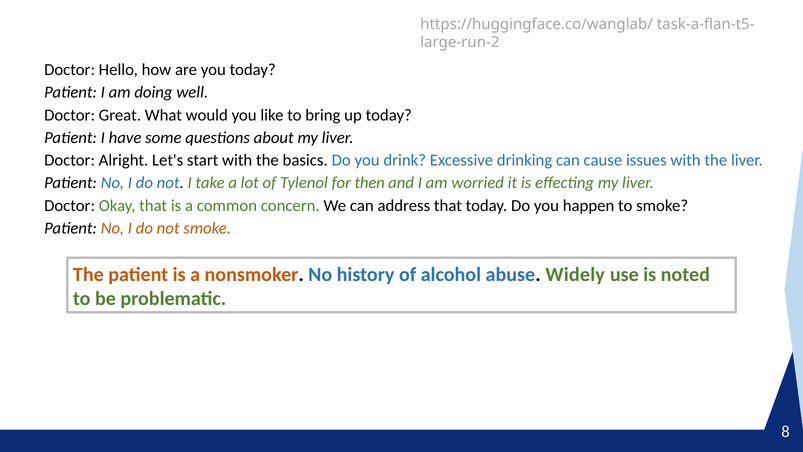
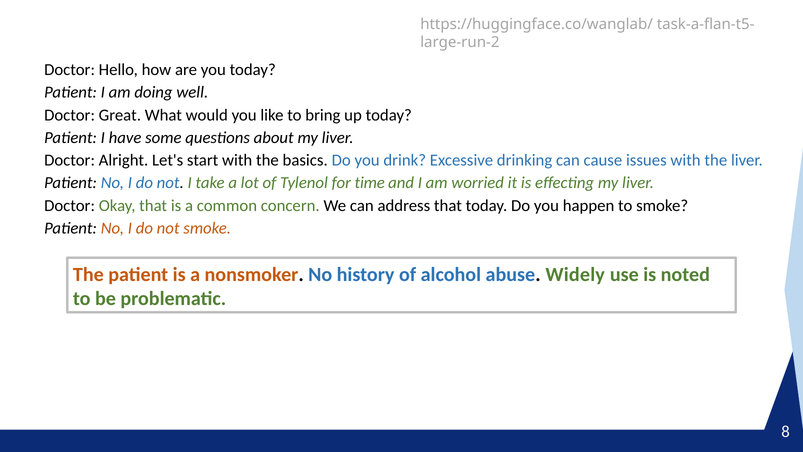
then: then -> time
